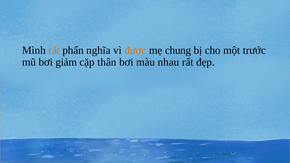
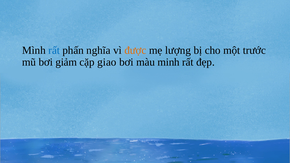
rất at (54, 50) colour: orange -> blue
chung: chung -> lượng
thân: thân -> giao
nhau: nhau -> minh
